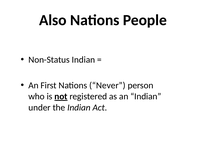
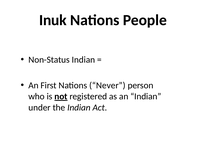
Also: Also -> Inuk
